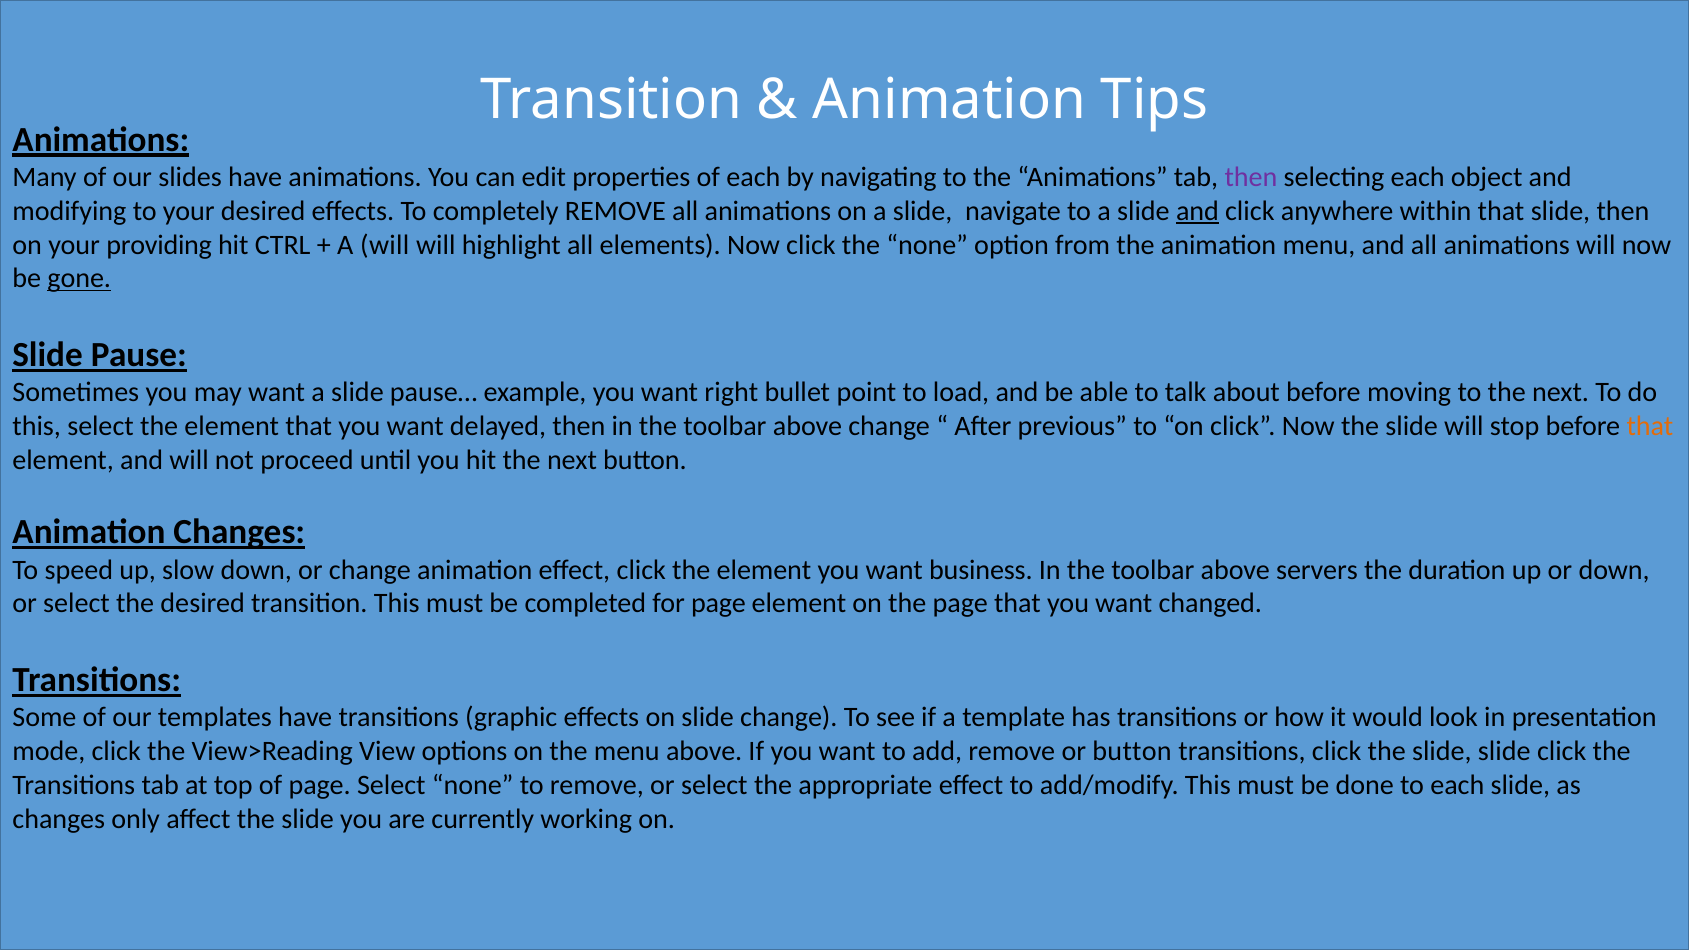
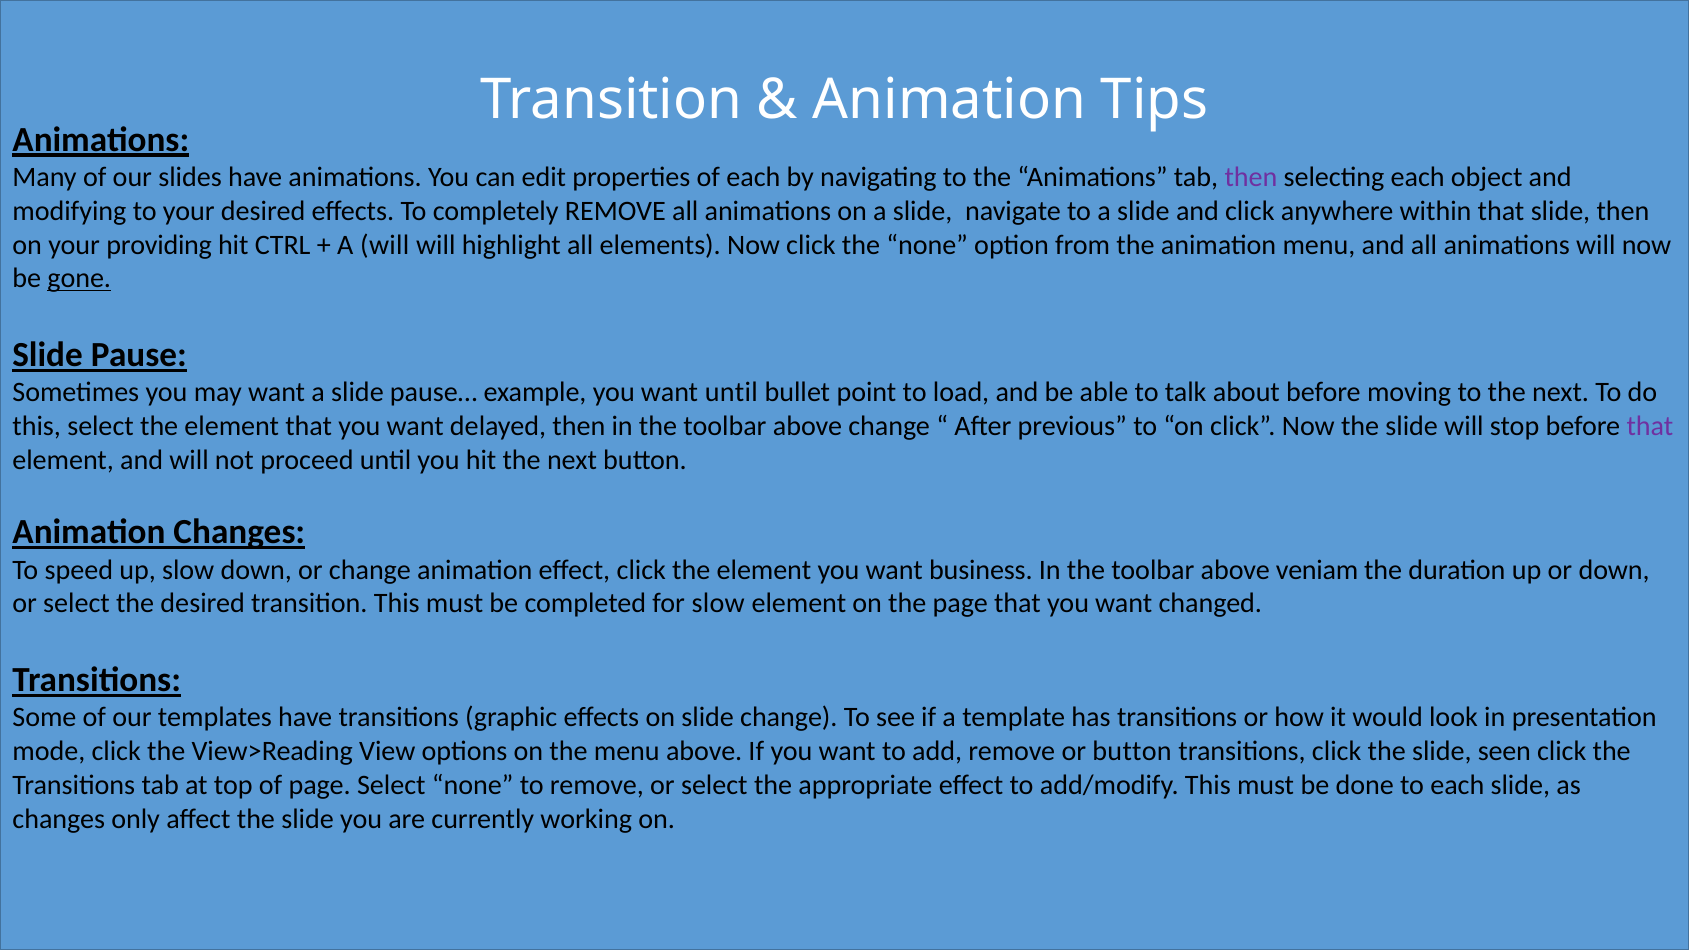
and at (1197, 211) underline: present -> none
want right: right -> until
that at (1650, 426) colour: orange -> purple
servers: servers -> veniam
for page: page -> slow
slide slide: slide -> seen
